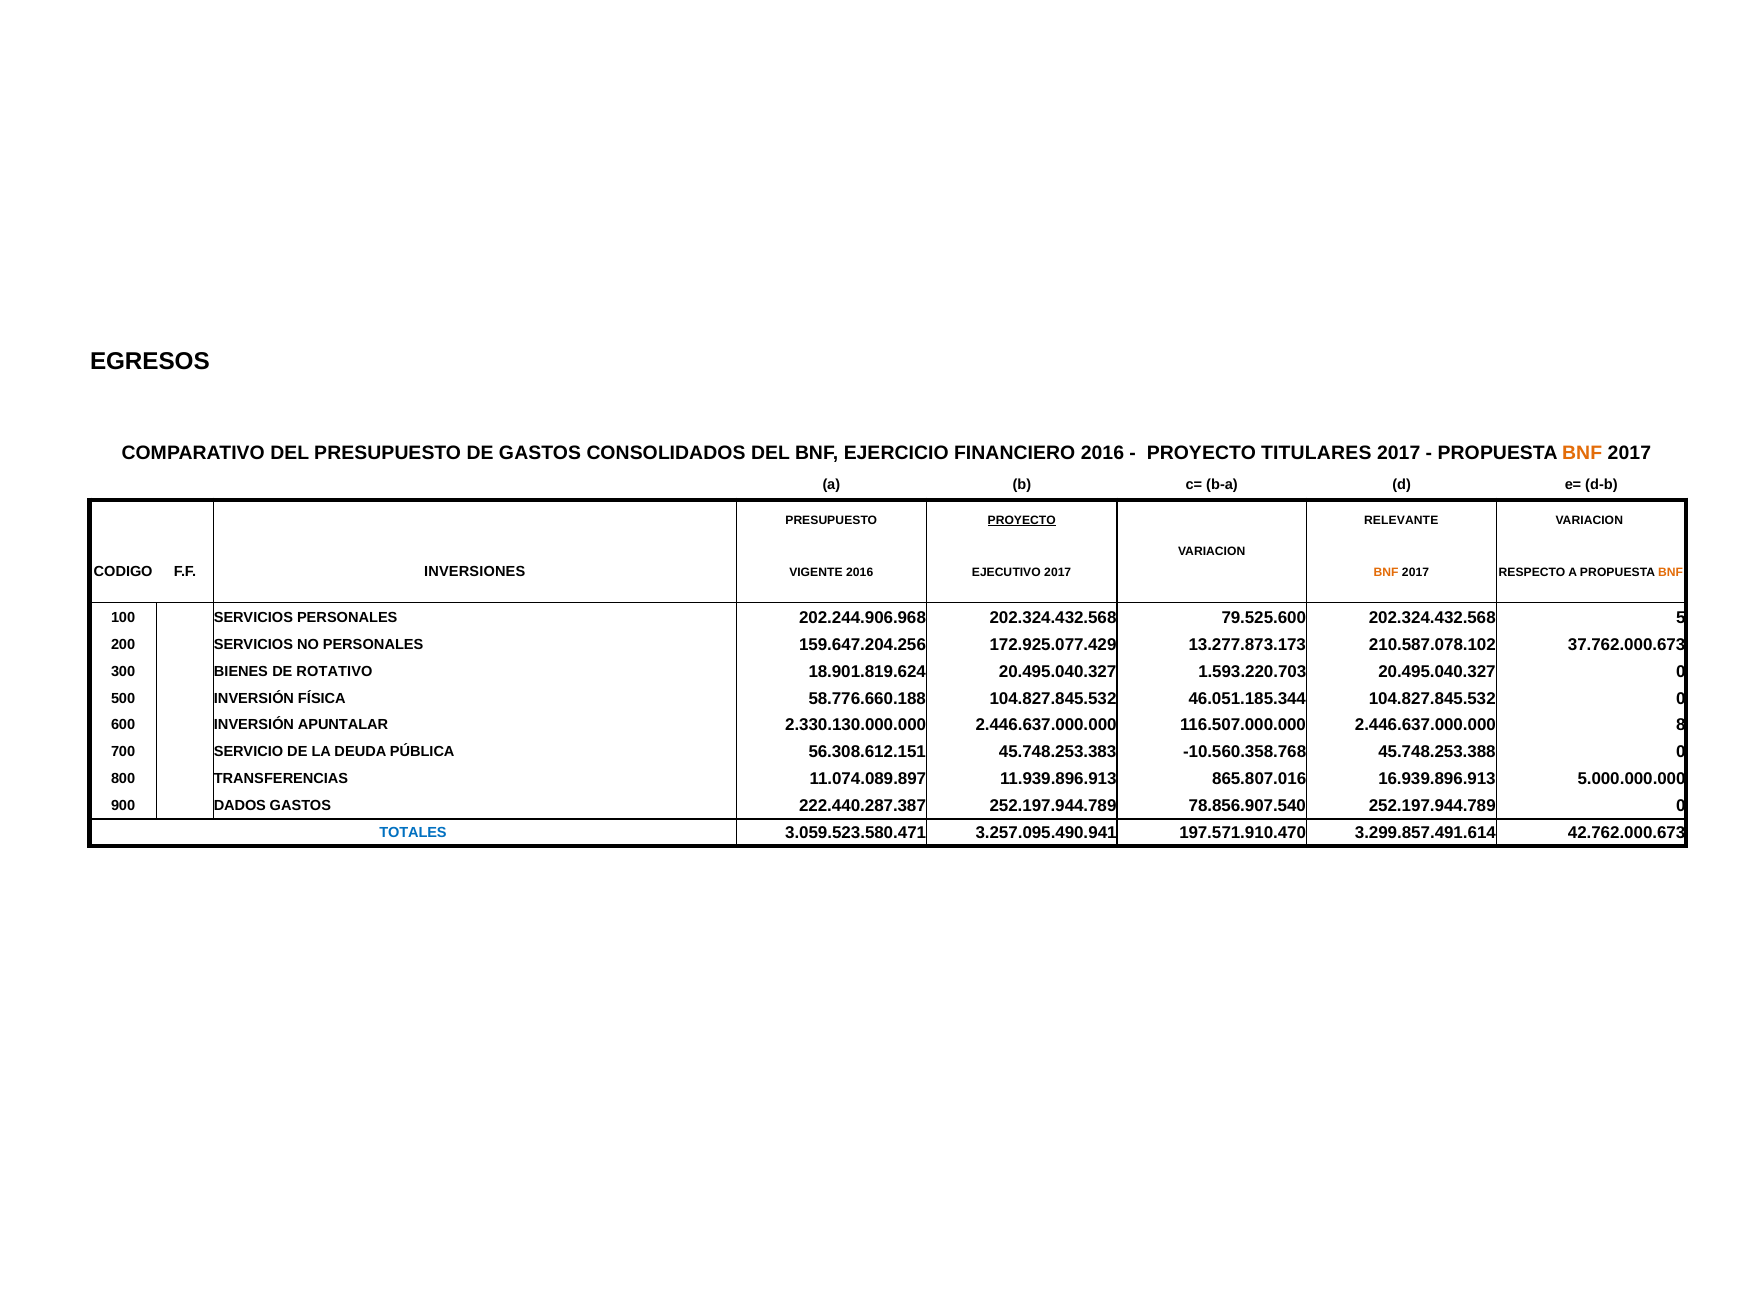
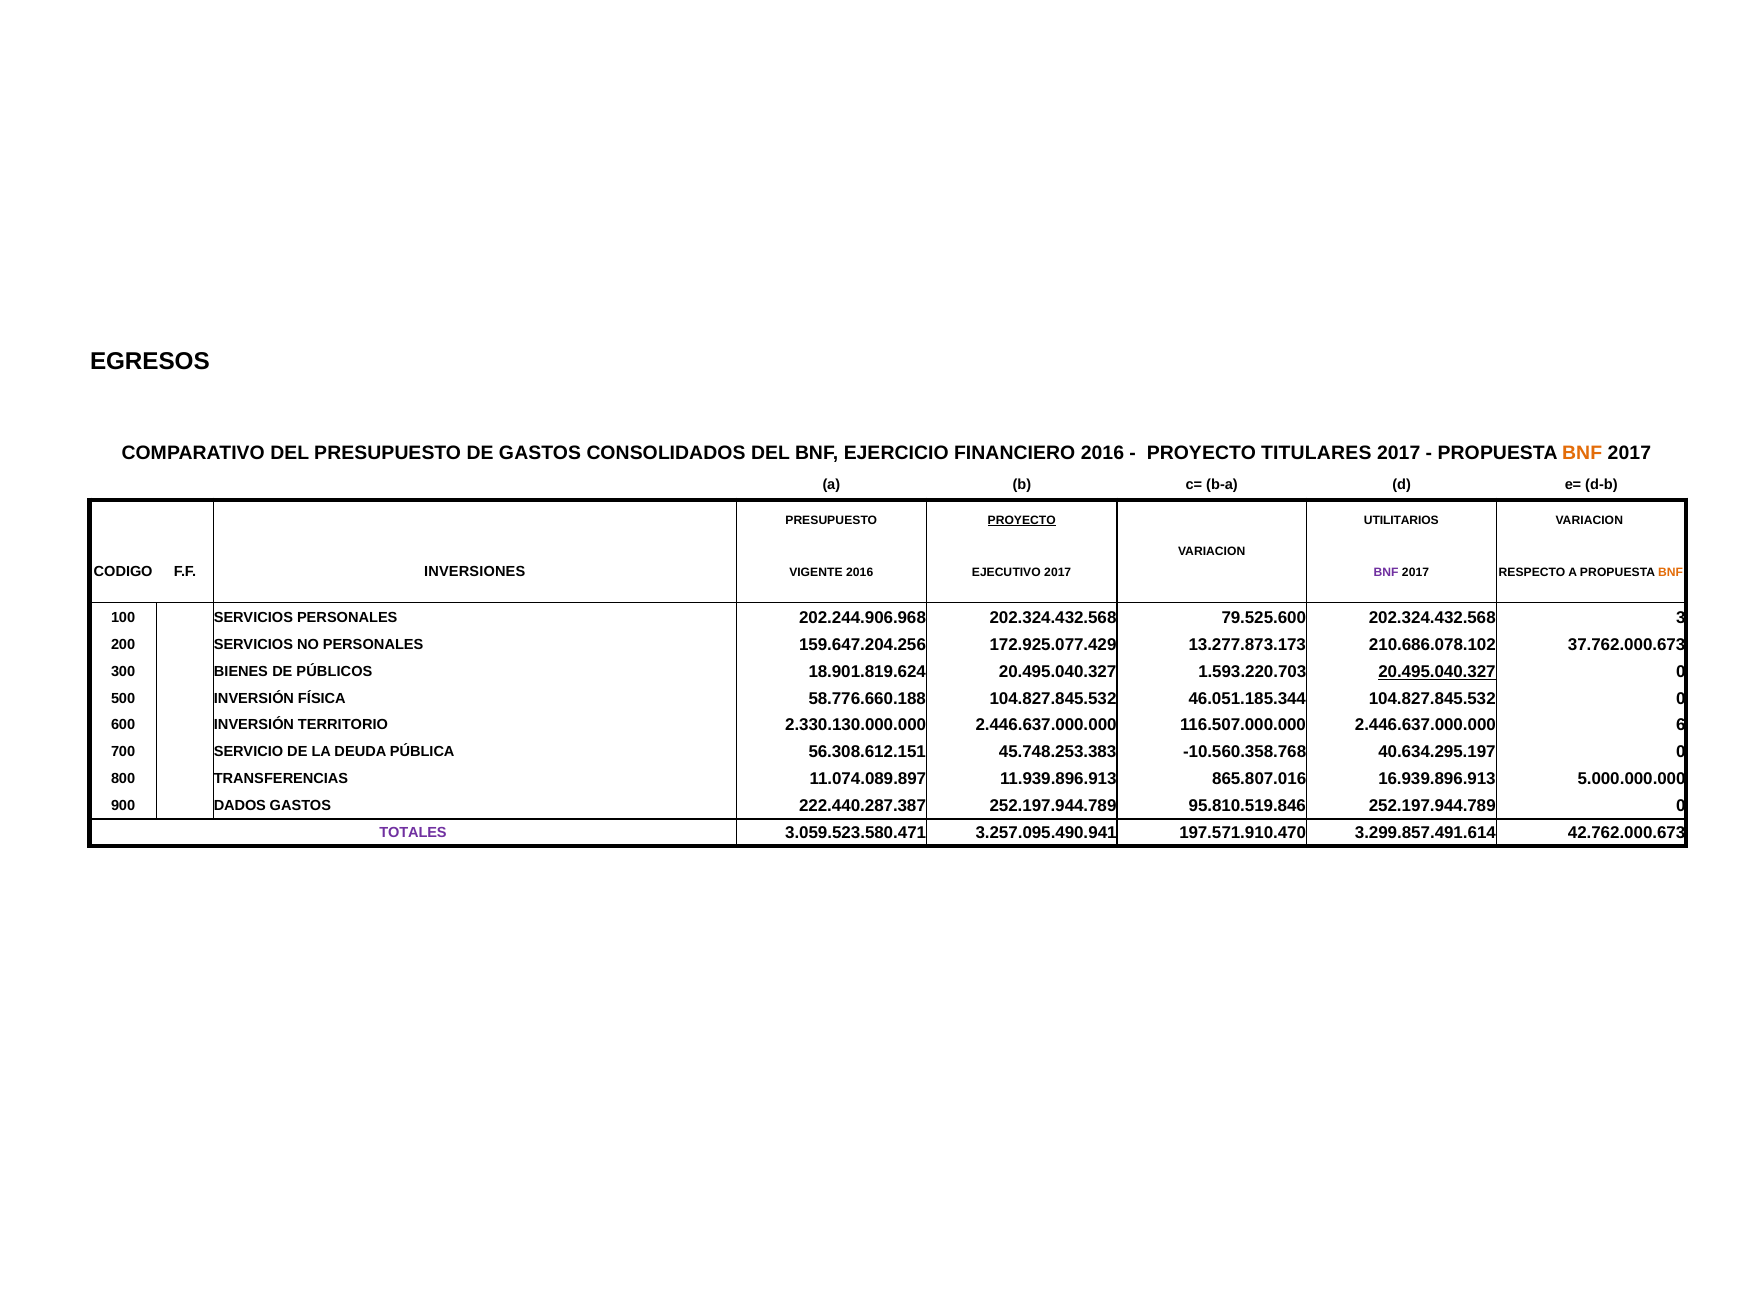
RELEVANTE: RELEVANTE -> UTILITARIOS
BNF at (1386, 572) colour: orange -> purple
5: 5 -> 3
210.587.078.102: 210.587.078.102 -> 210.686.078.102
ROTATIVO: ROTATIVO -> PÚBLICOS
20.495.040.327 at (1437, 672) underline: none -> present
APUNTALAR: APUNTALAR -> TERRITORIO
8: 8 -> 6
45.748.253.388: 45.748.253.388 -> 40.634.295.197
78.856.907.540: 78.856.907.540 -> 95.810.519.846
TOTALES colour: blue -> purple
